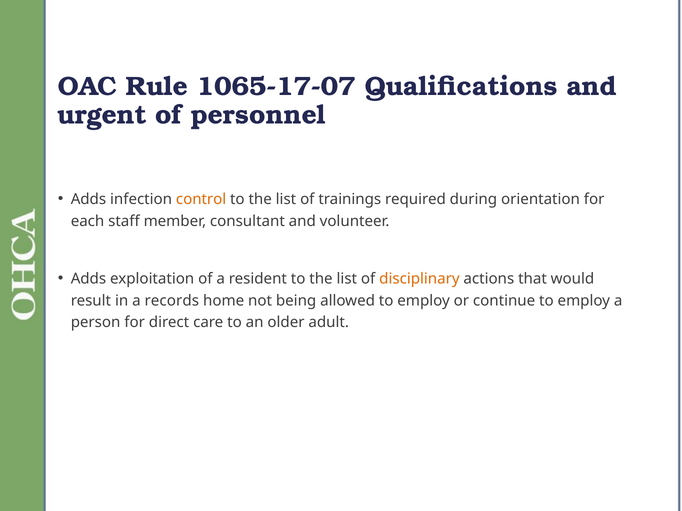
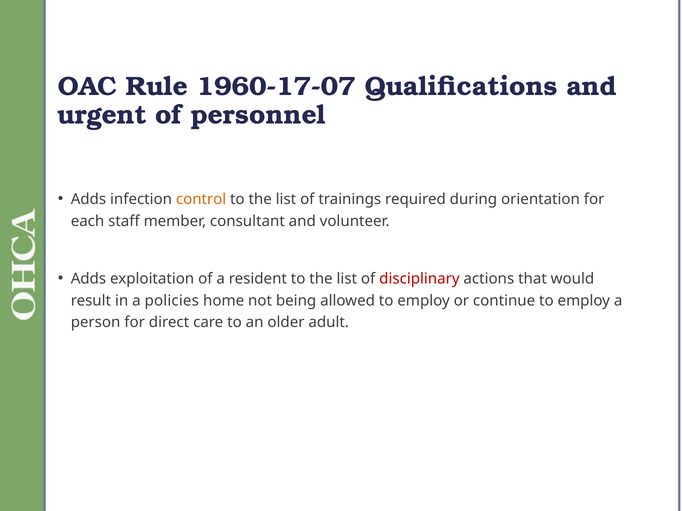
1065-17-07: 1065-17-07 -> 1960-17-07
disciplinary colour: orange -> red
records: records -> policies
